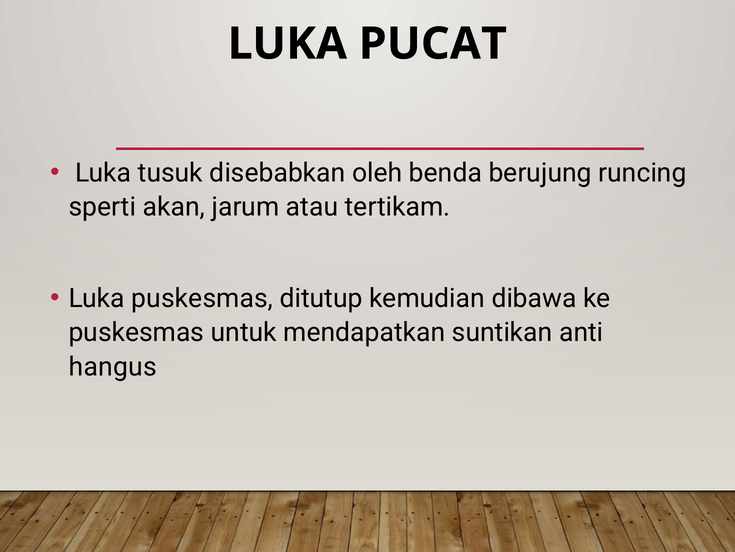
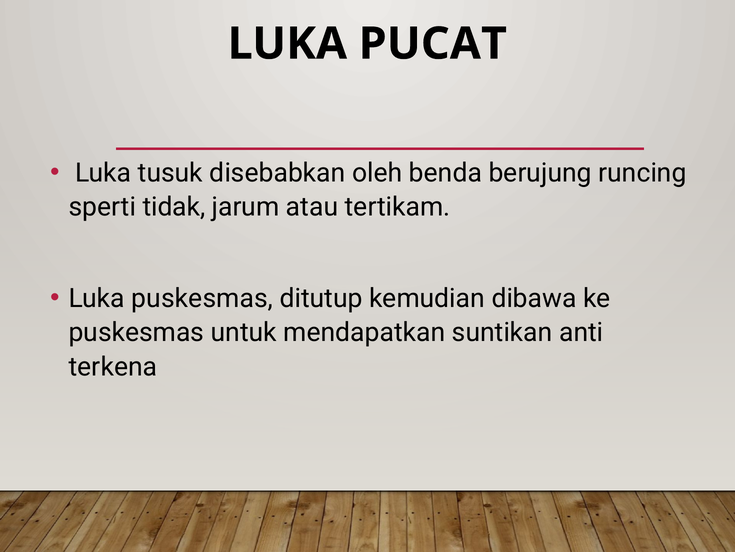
akan: akan -> tidak
hangus: hangus -> terkena
